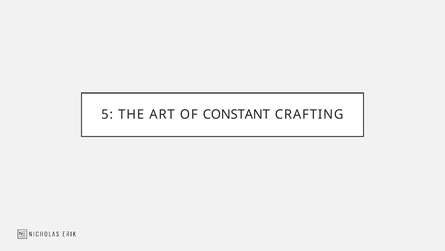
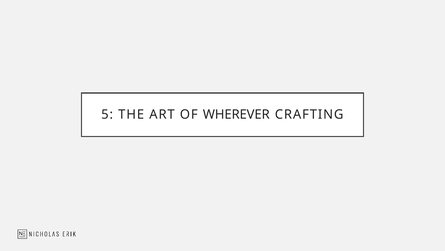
CONSTANT: CONSTANT -> WHEREVER
